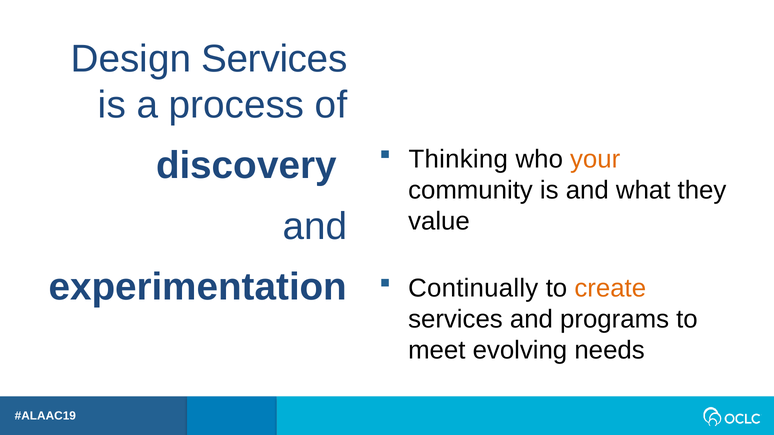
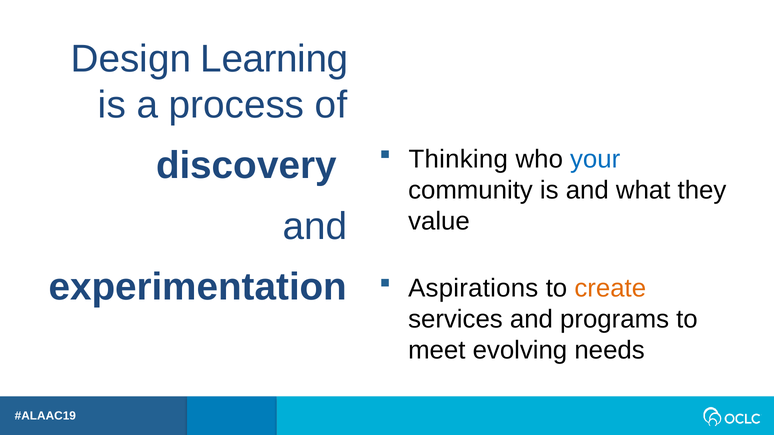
Design Services: Services -> Learning
your colour: orange -> blue
Continually: Continually -> Aspirations
